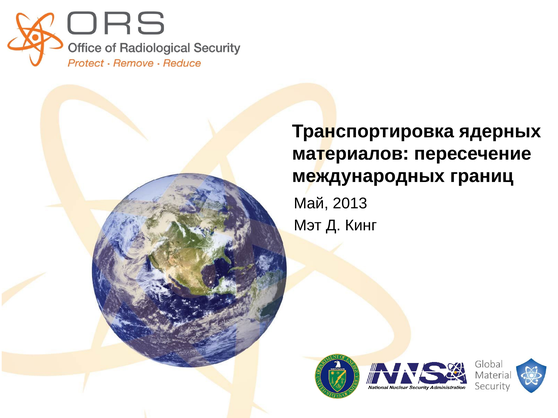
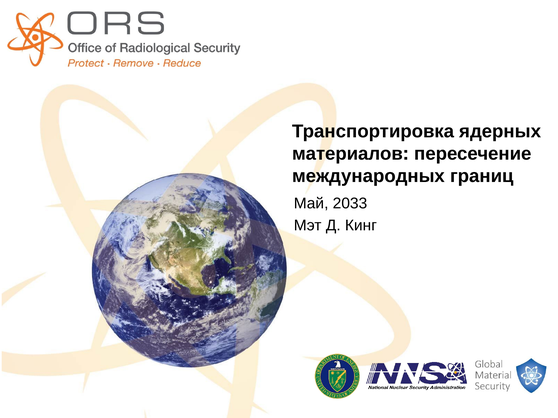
2013: 2013 -> 2033
